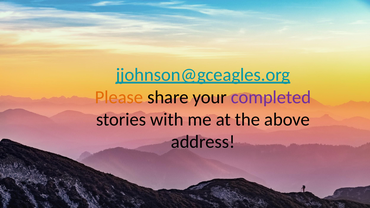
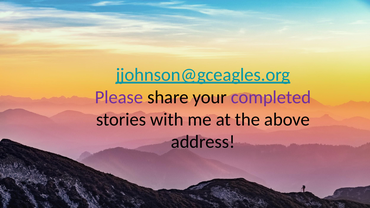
Please colour: orange -> purple
